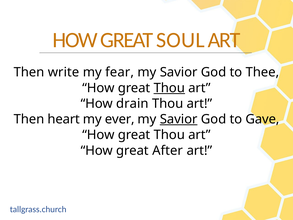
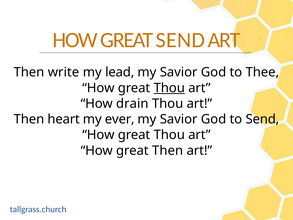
GREAT SOUL: SOUL -> SEND
fear: fear -> lead
Savior at (179, 119) underline: present -> none
to Gave: Gave -> Send
great After: After -> Then
